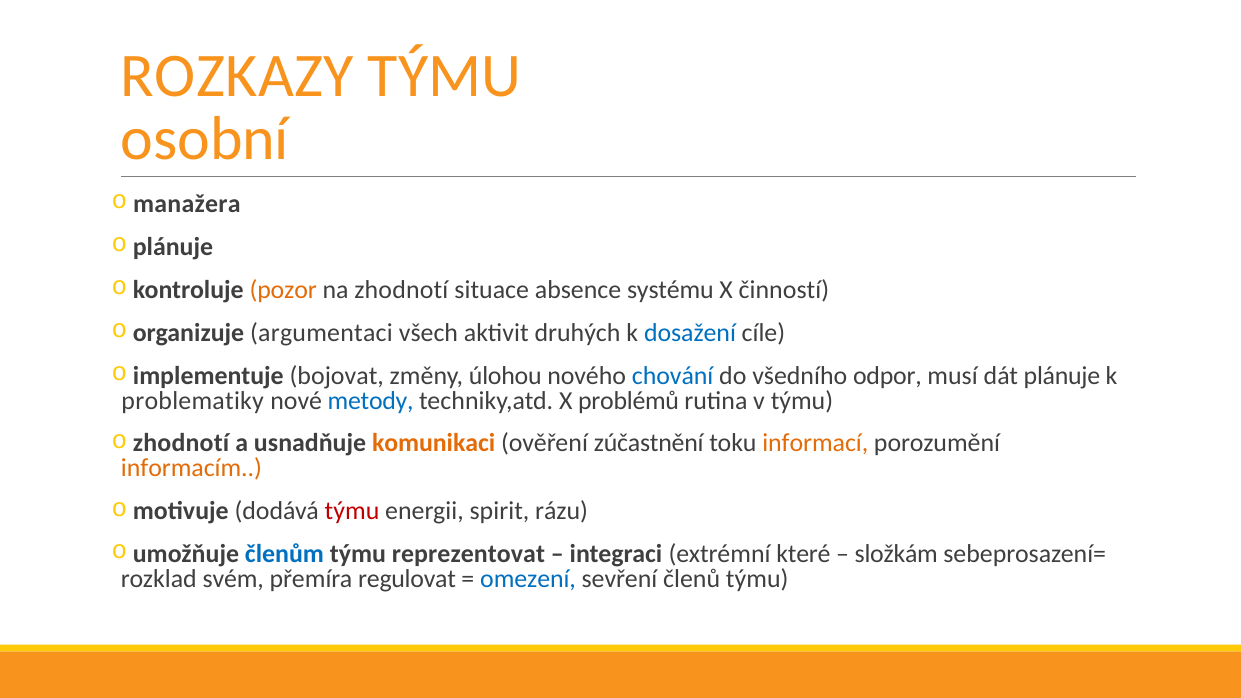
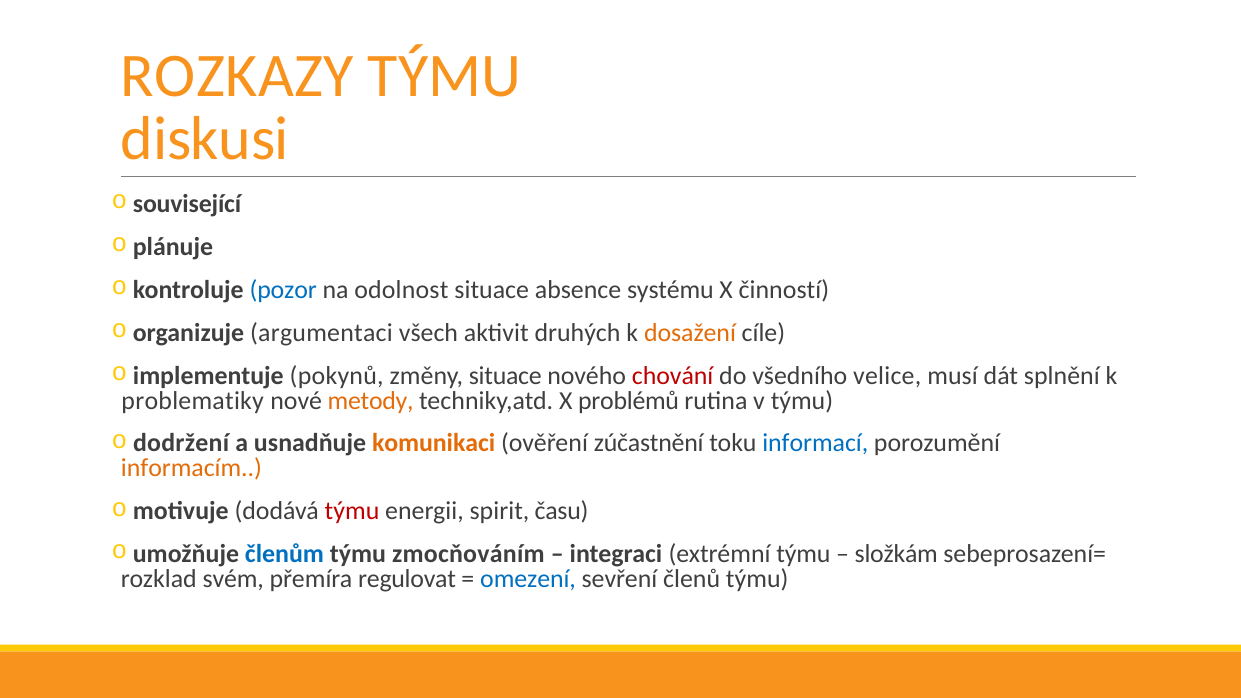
osobní: osobní -> diskusi
manažera: manažera -> související
pozor colour: orange -> blue
na zhodnotí: zhodnotí -> odolnost
dosažení colour: blue -> orange
bojovat: bojovat -> pokynů
změny úlohou: úlohou -> situace
chování colour: blue -> red
odpor: odpor -> velice
dát plánuje: plánuje -> splnění
metody colour: blue -> orange
zhodnotí at (181, 443): zhodnotí -> dodržení
informací colour: orange -> blue
rázu: rázu -> času
reprezentovat: reprezentovat -> zmocňováním
extrémní které: které -> týmu
